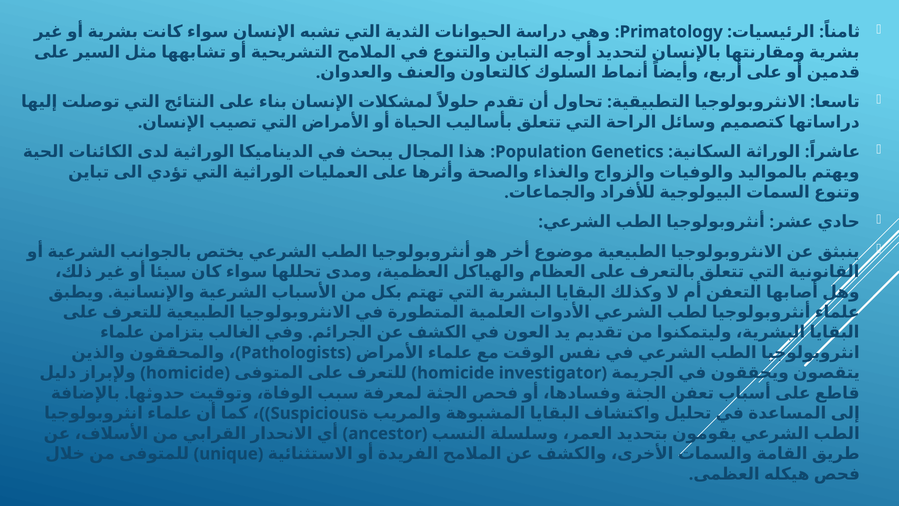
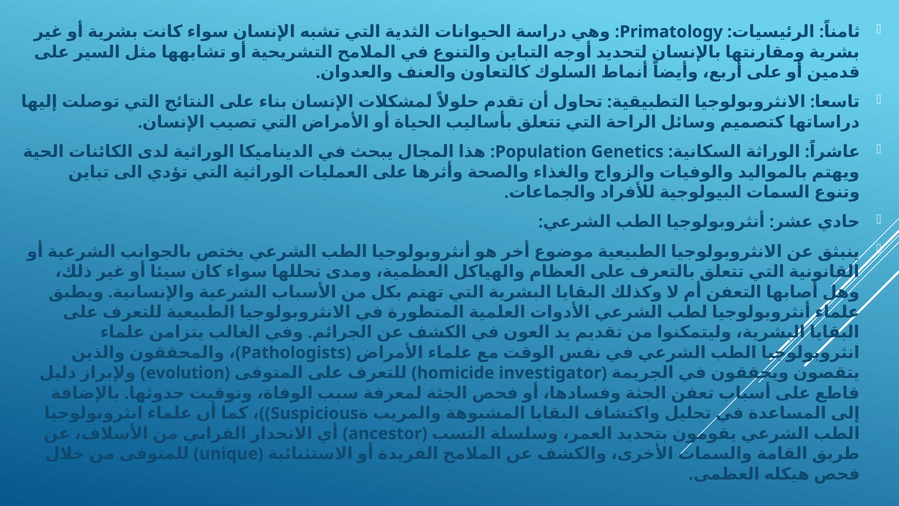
homicide at (185, 373): homicide -> evolution
